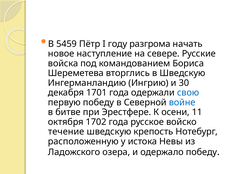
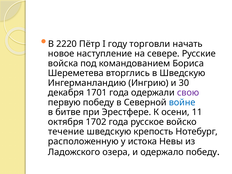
5459: 5459 -> 2220
разгрома: разгрома -> торговли
свою colour: blue -> purple
